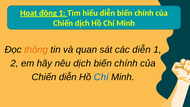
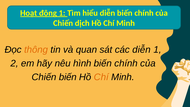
nêu dịch: dịch -> hình
Chiến diễn: diễn -> biến
Chí at (101, 77) colour: blue -> orange
